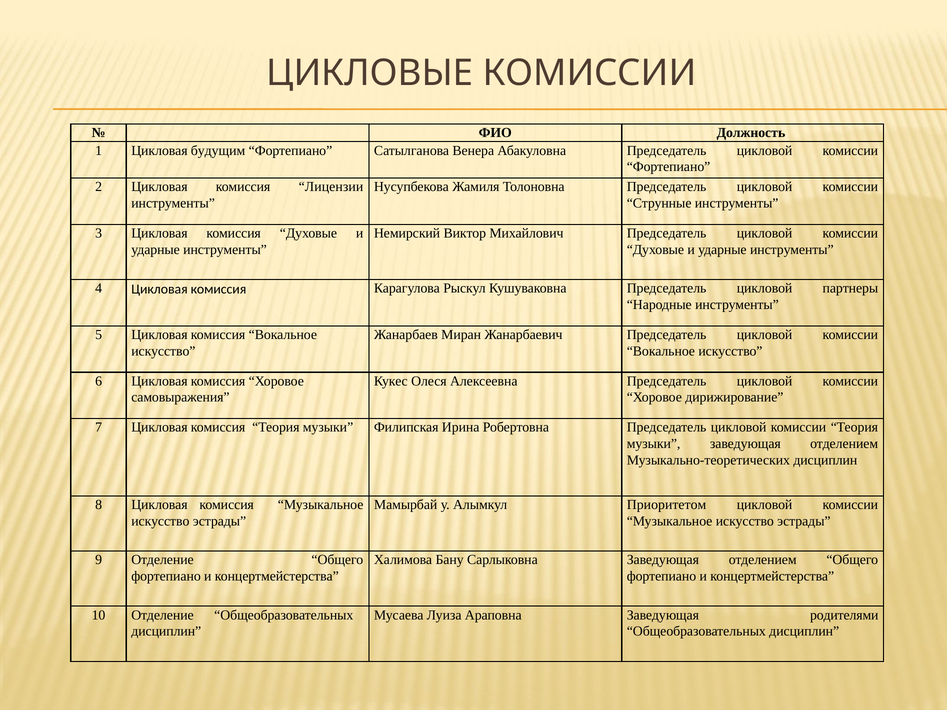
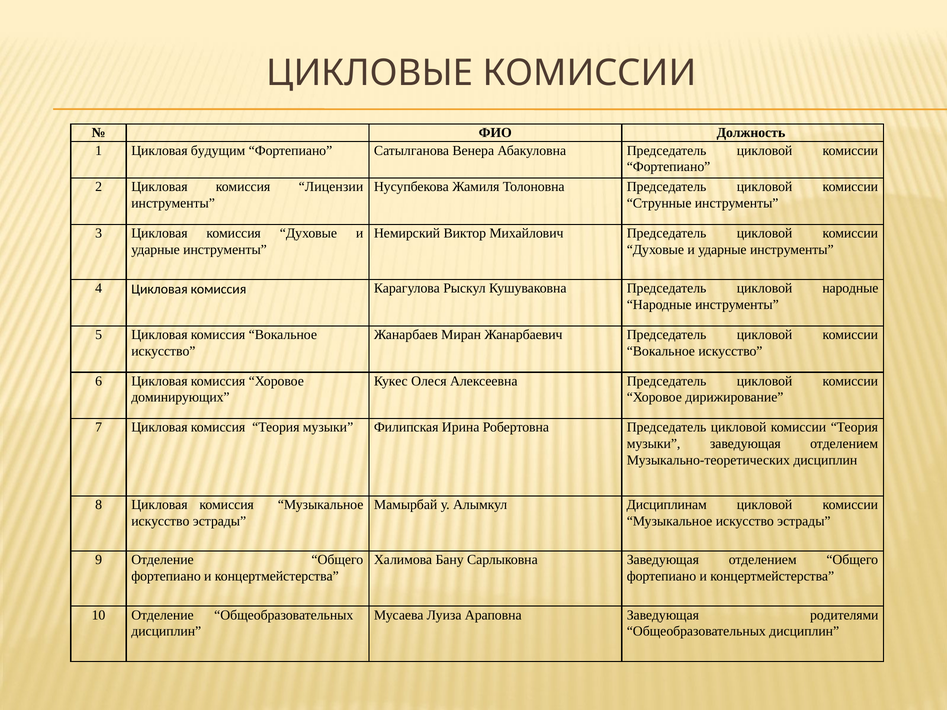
цикловой партнеры: партнеры -> народные
самовыражения: самовыражения -> доминирующих
Приоритетом: Приоритетом -> Дисциплинам
